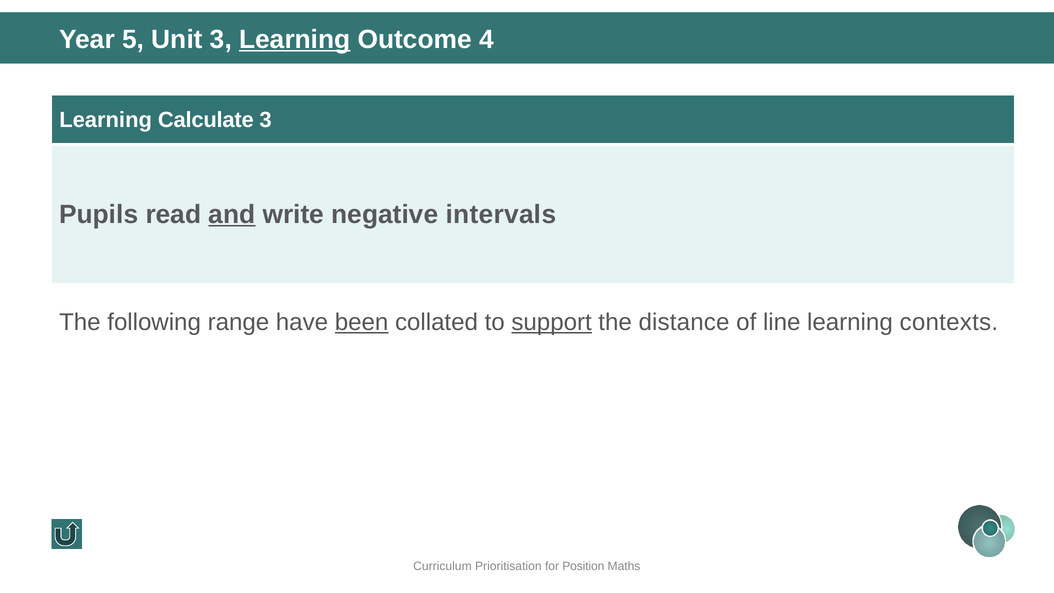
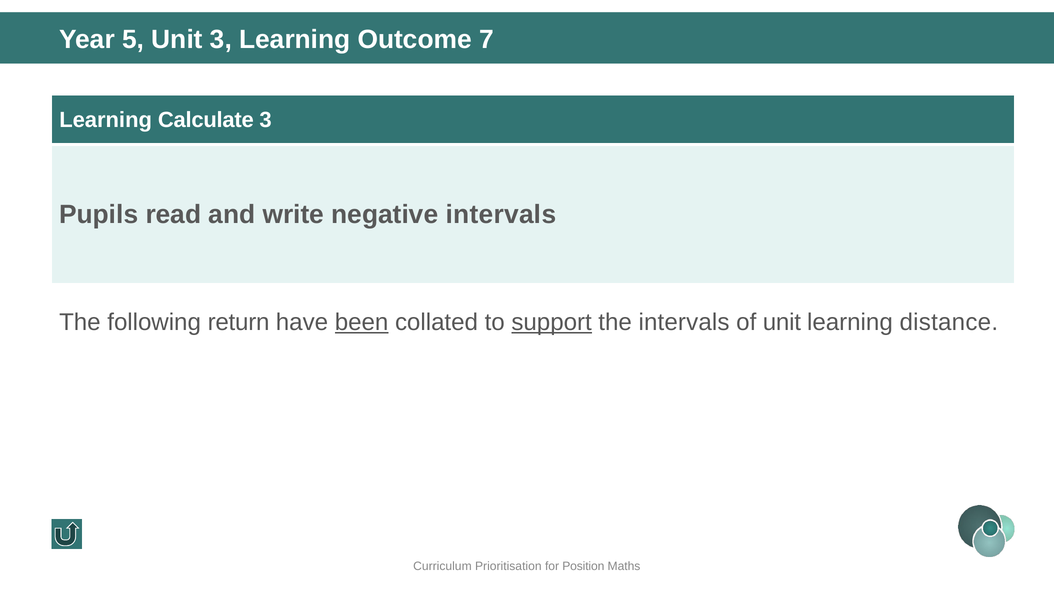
Learning at (295, 39) underline: present -> none
4: 4 -> 7
and underline: present -> none
range: range -> return
the distance: distance -> intervals
of line: line -> unit
contexts: contexts -> distance
